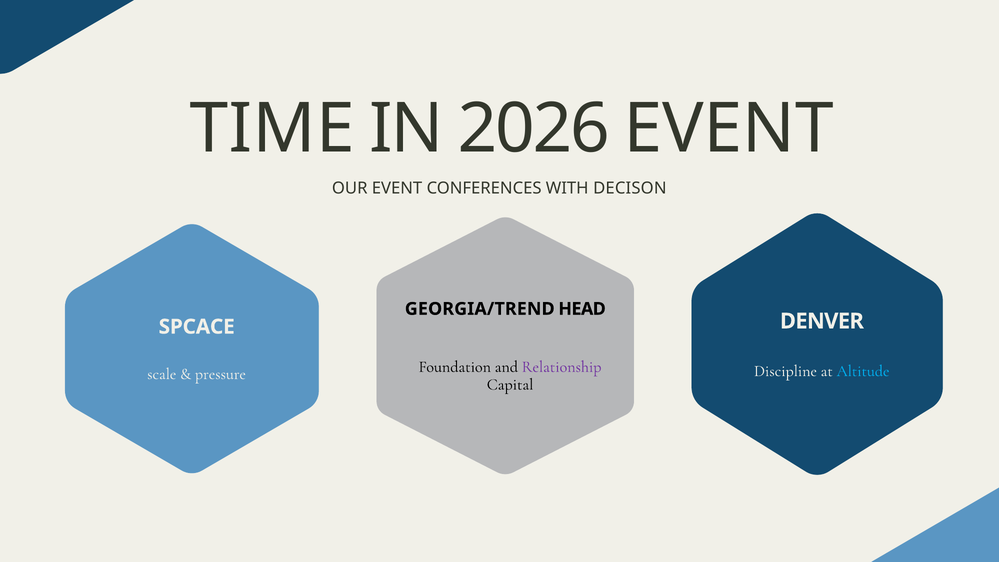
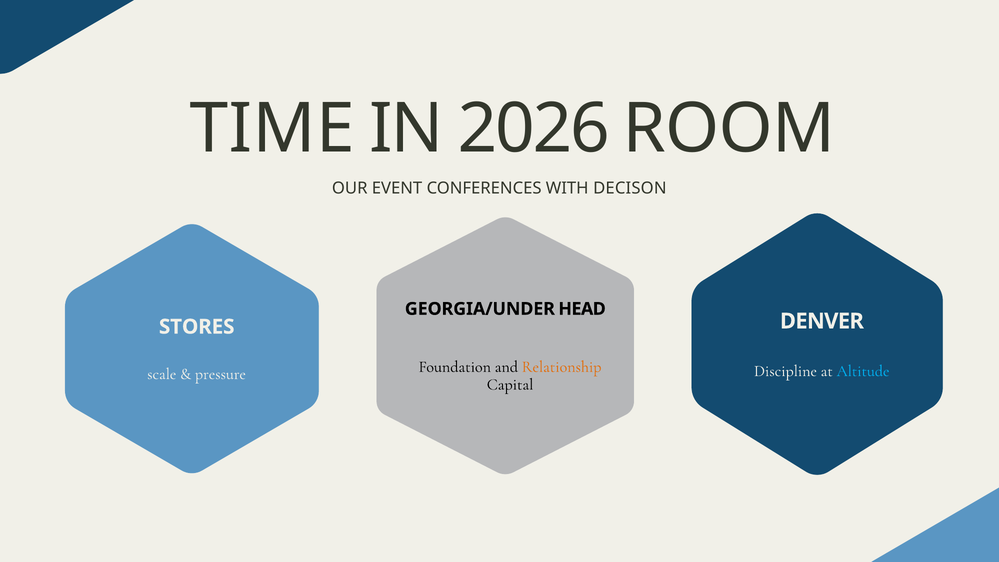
2026 EVENT: EVENT -> ROOM
GEORGIA/TREND: GEORGIA/TREND -> GEORGIA/UNDER
SPCACE: SPCACE -> STORES
Relationship colour: purple -> orange
